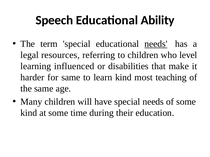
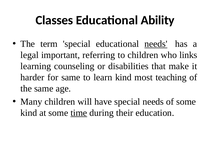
Speech: Speech -> Classes
resources: resources -> important
level: level -> links
influenced: influenced -> counseling
time underline: none -> present
